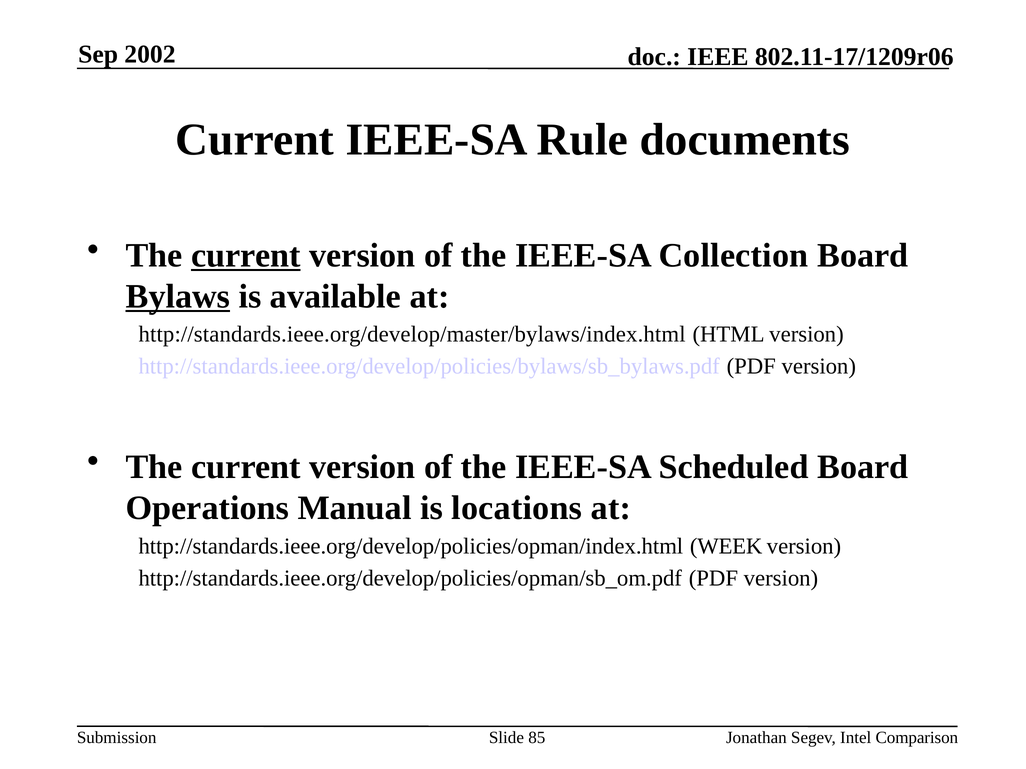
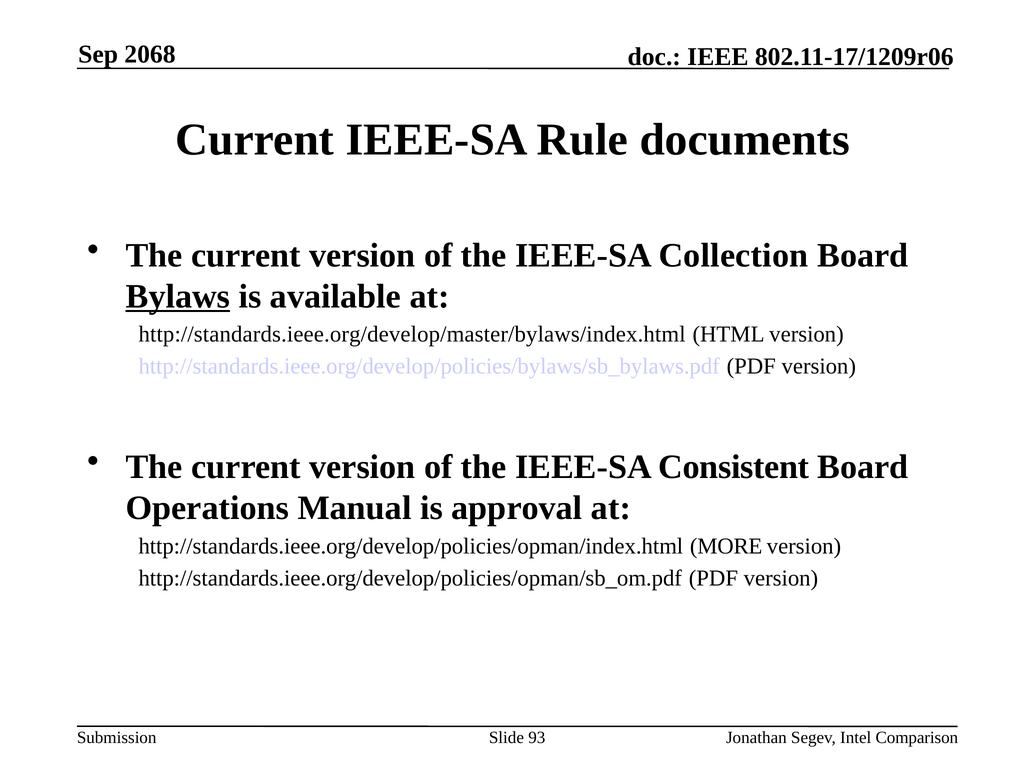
2002: 2002 -> 2068
current at (246, 256) underline: present -> none
Scheduled: Scheduled -> Consistent
locations: locations -> approval
WEEK: WEEK -> MORE
85: 85 -> 93
